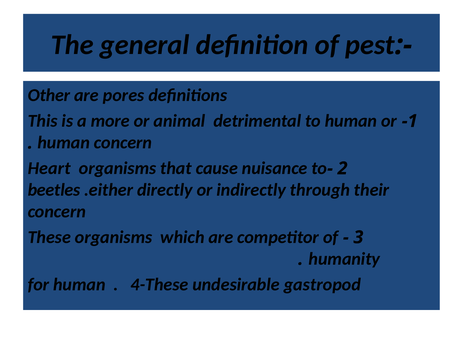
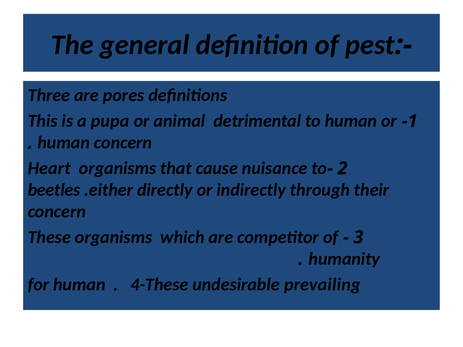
Other: Other -> Three
more: more -> pupa
gastropod: gastropod -> prevailing
